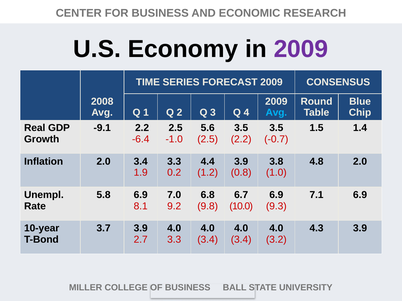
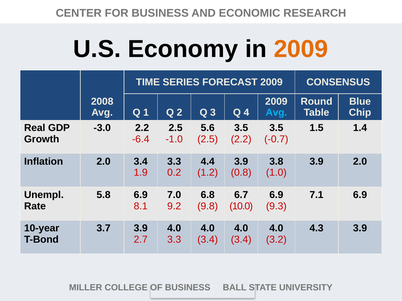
2009 at (301, 49) colour: purple -> orange
-9.1: -9.1 -> -3.0
4.8 at (317, 162): 4.8 -> 3.9
